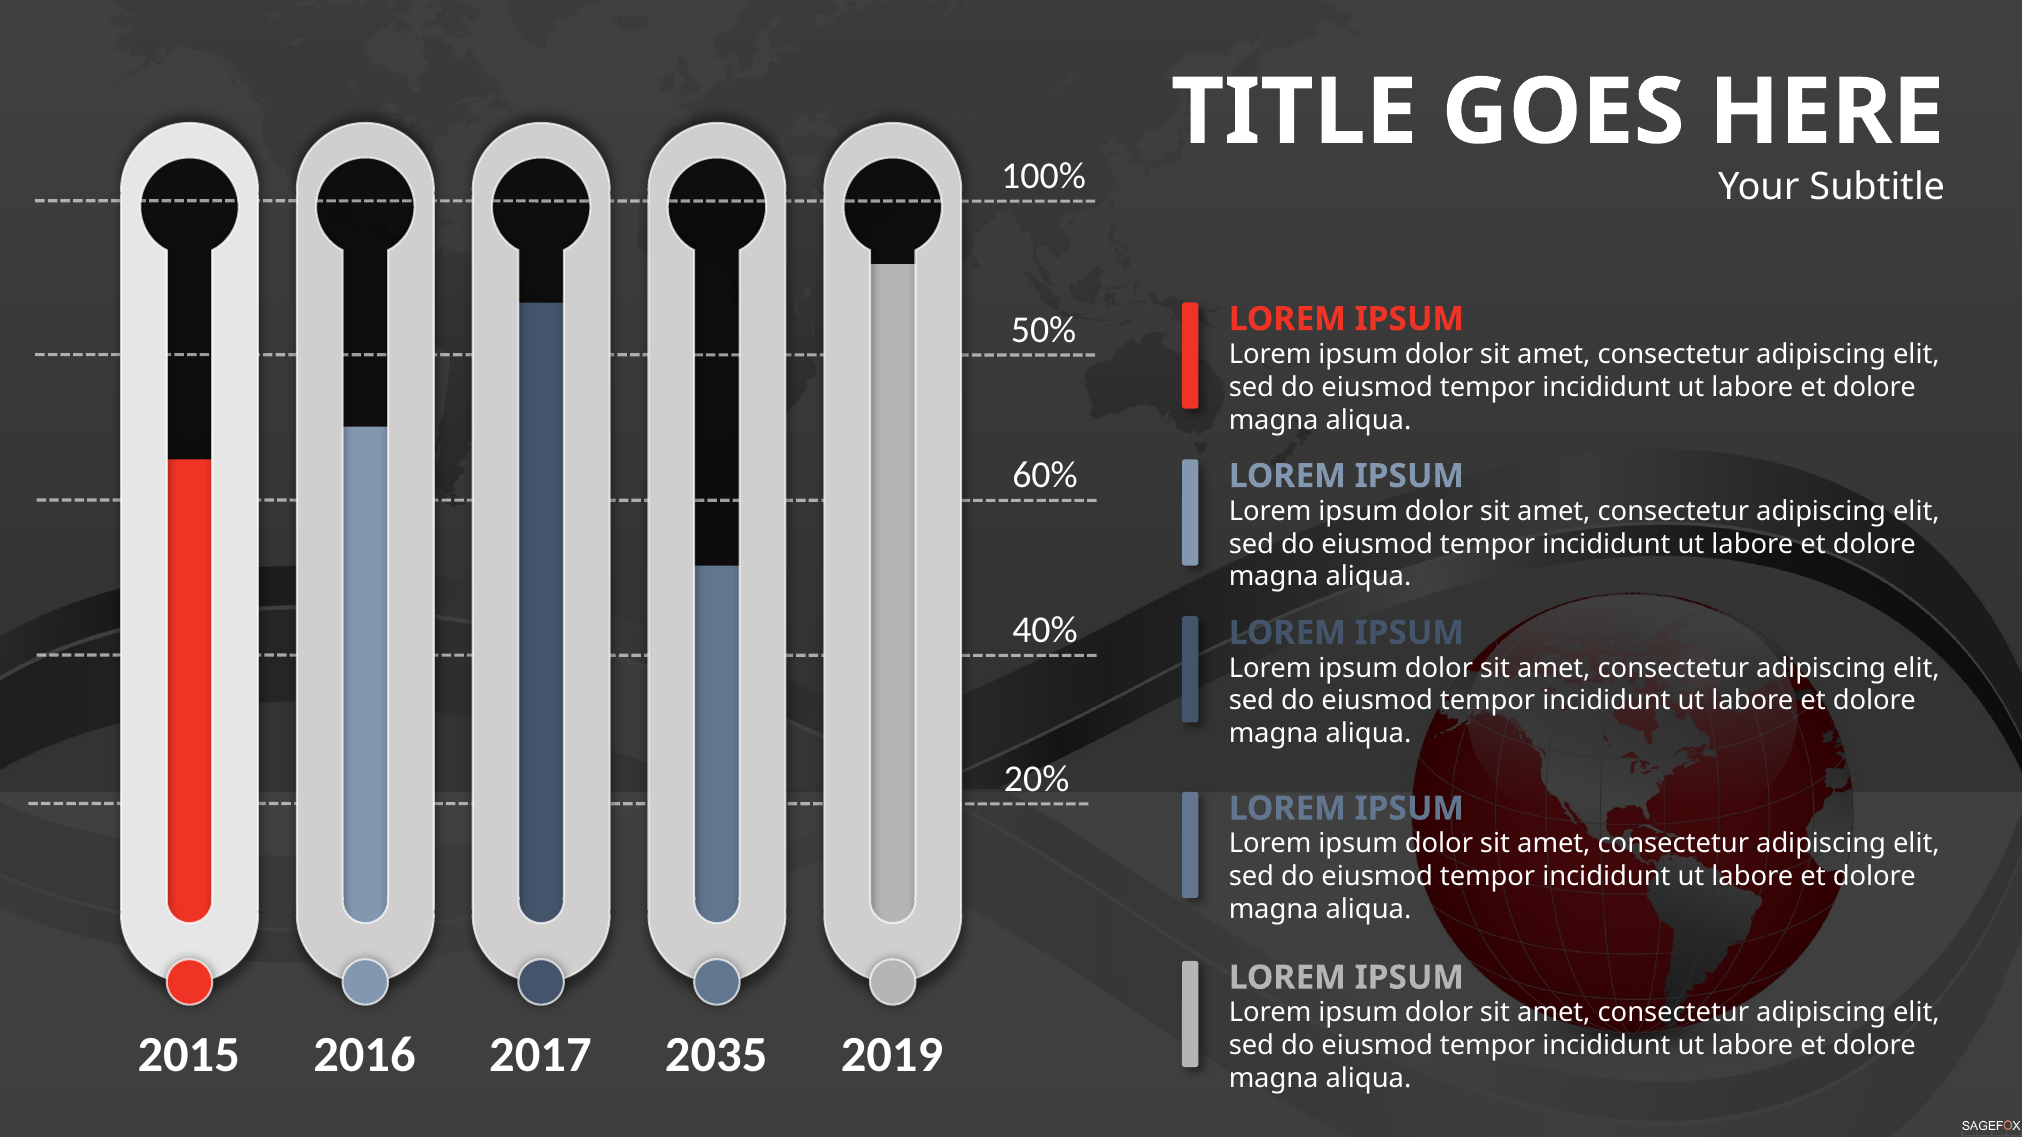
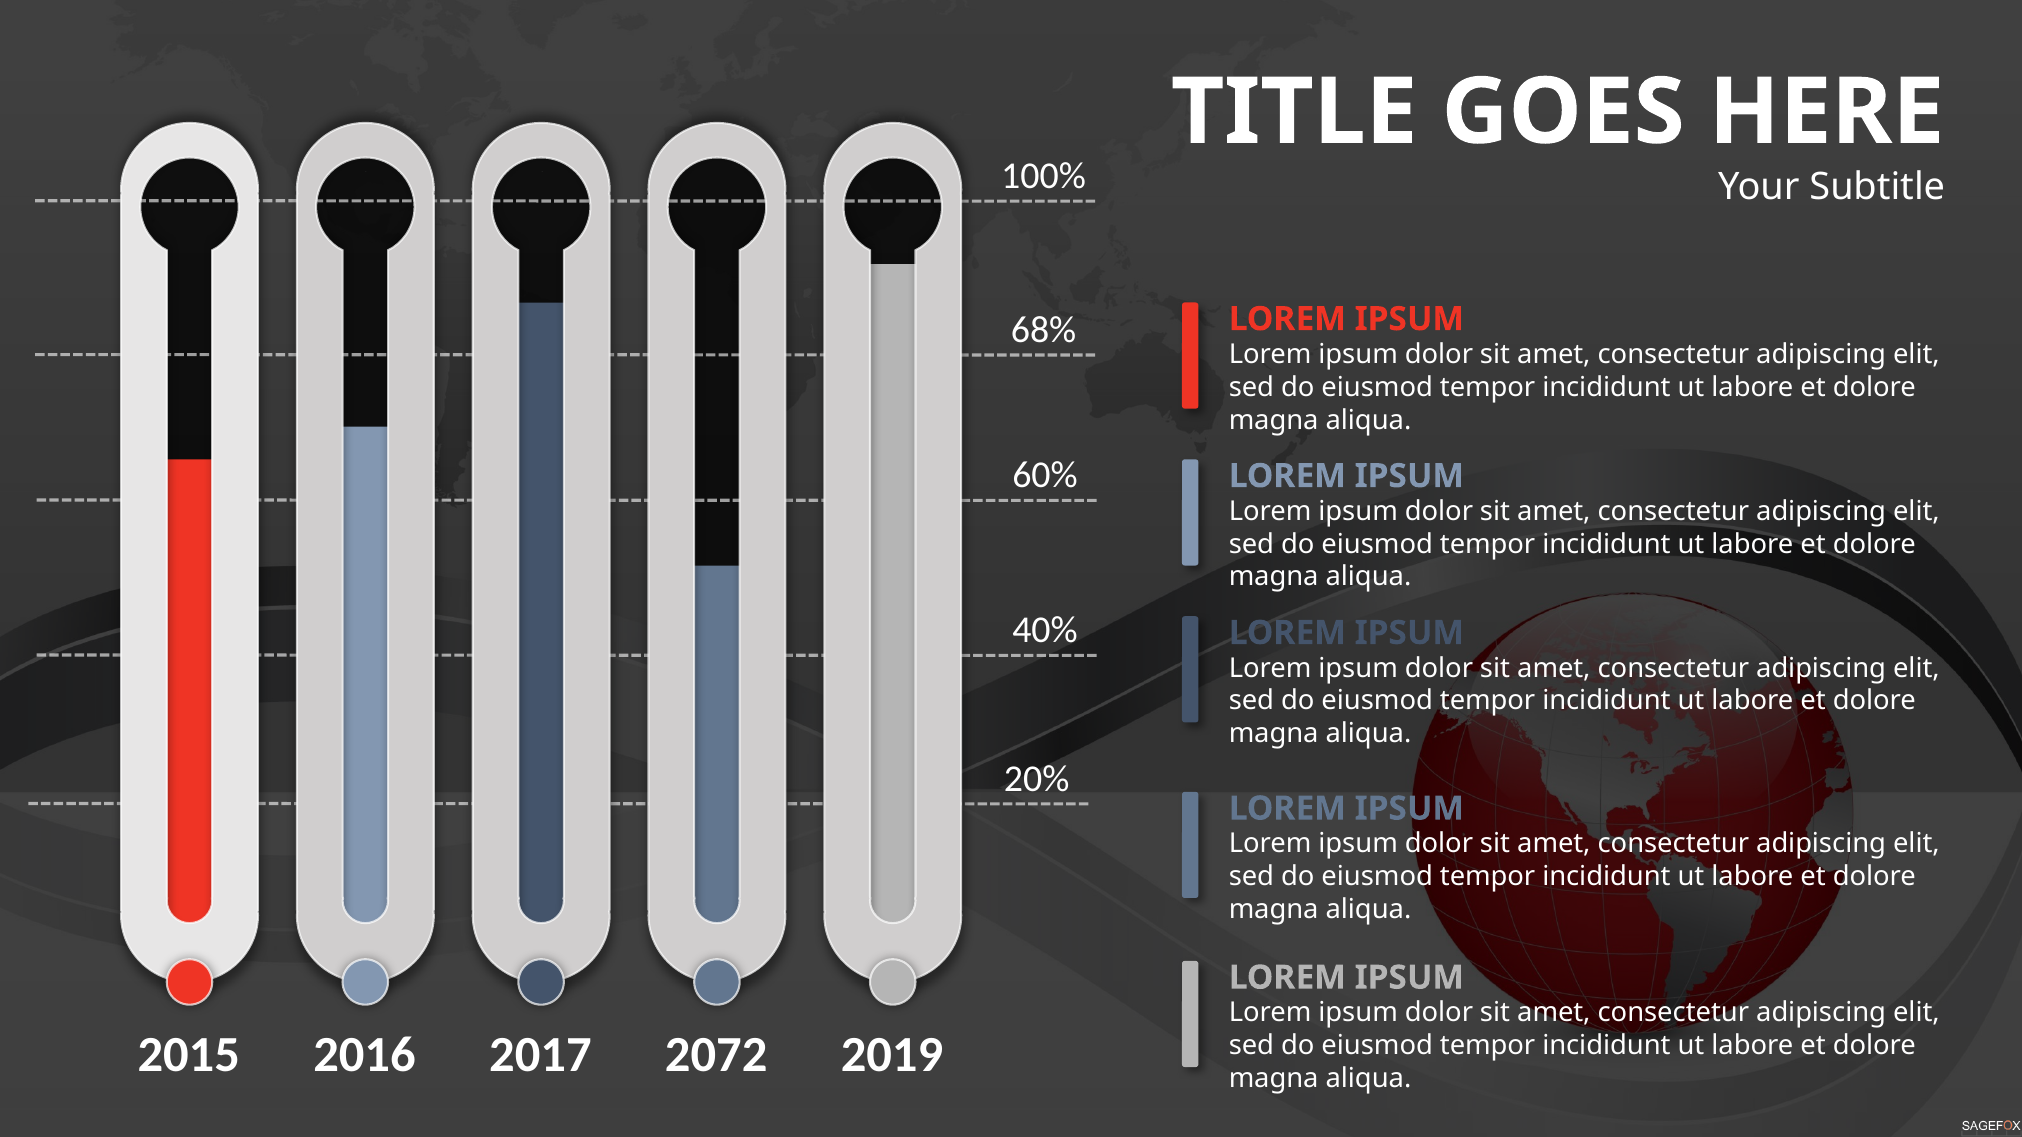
50%: 50% -> 68%
2035: 2035 -> 2072
